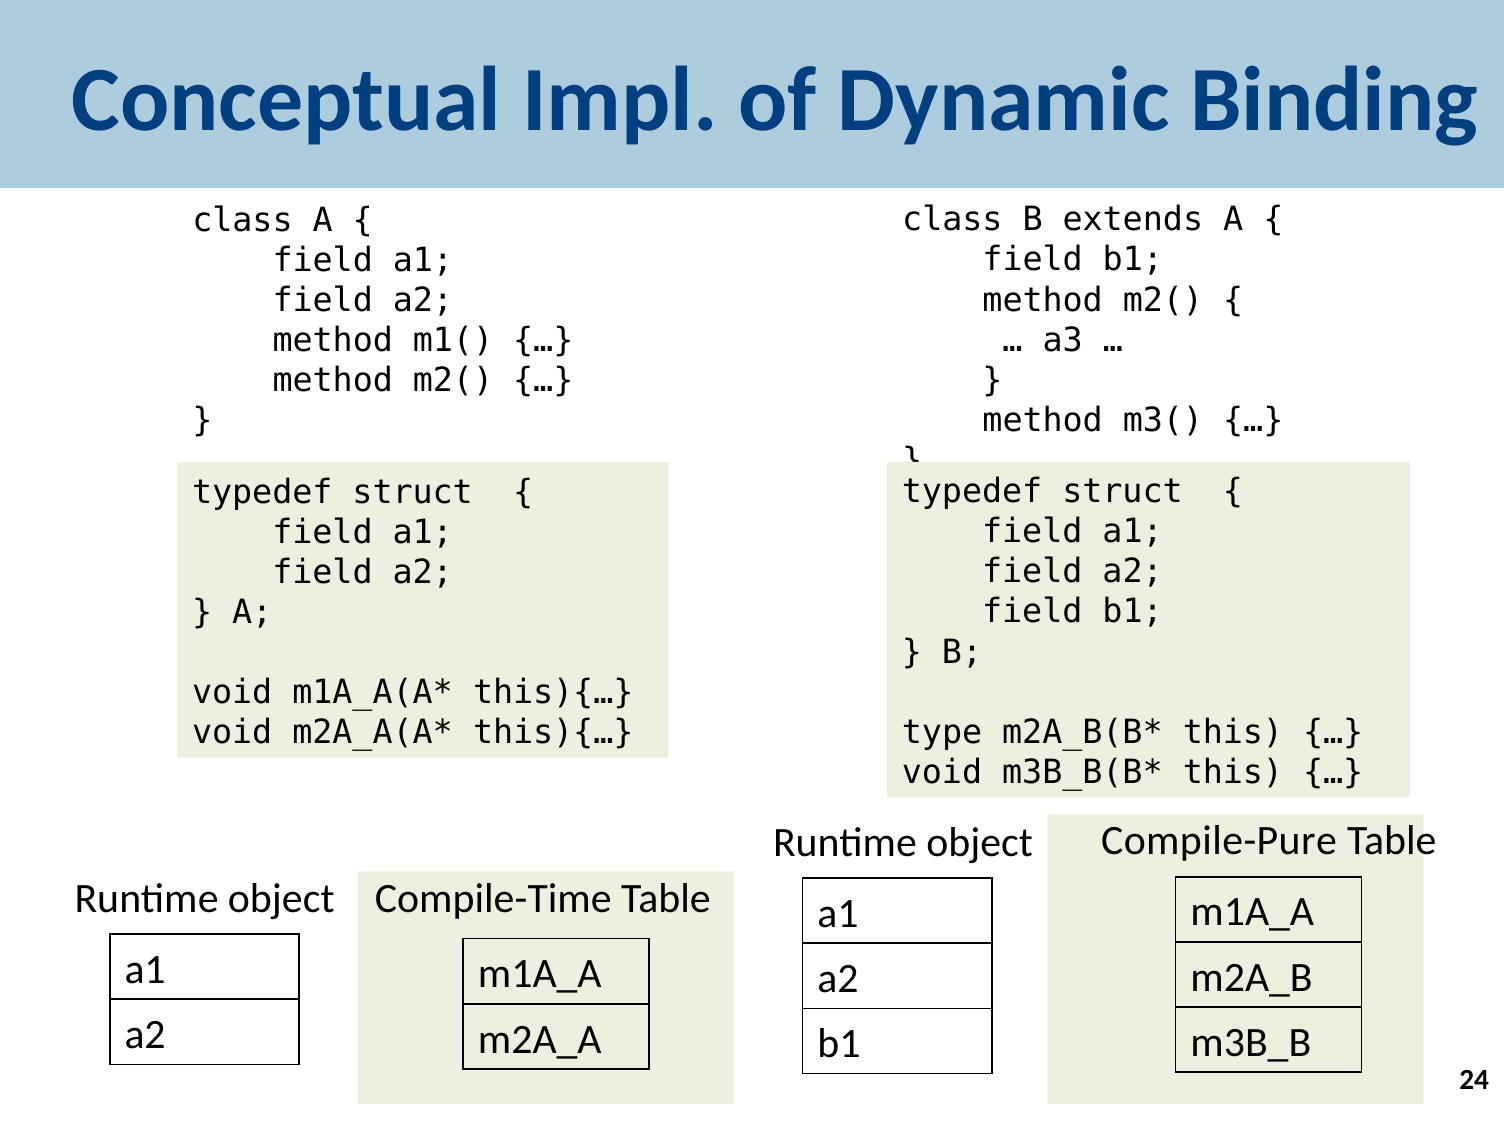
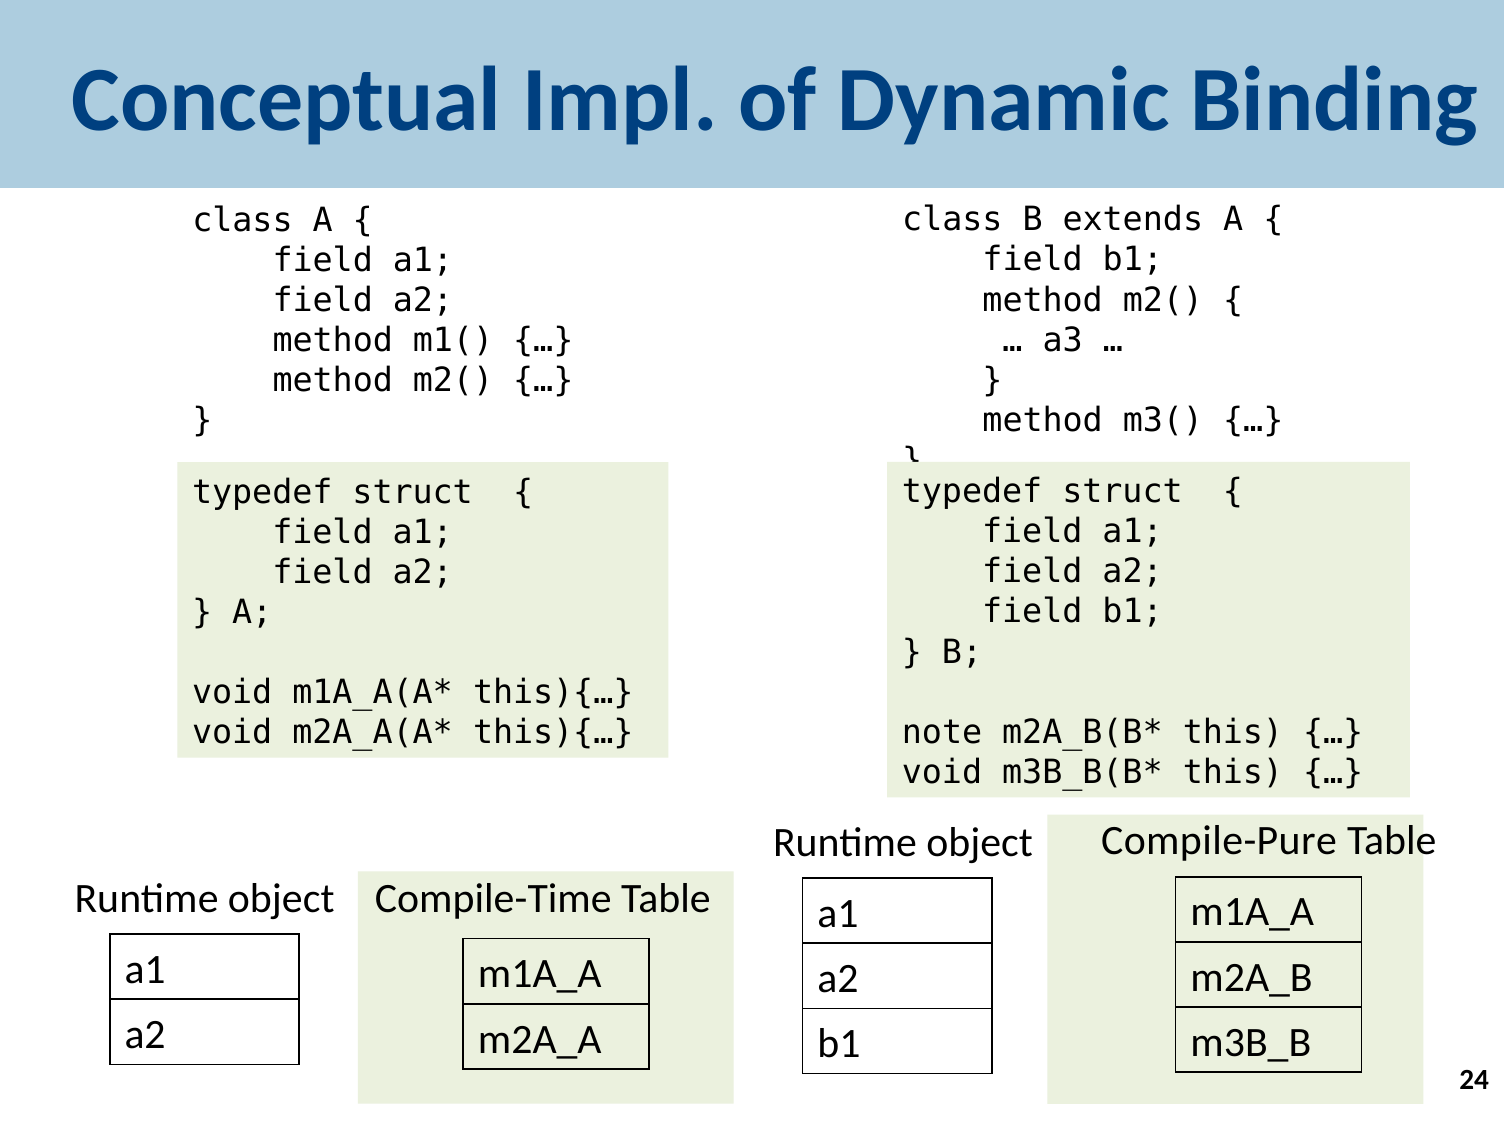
type: type -> note
